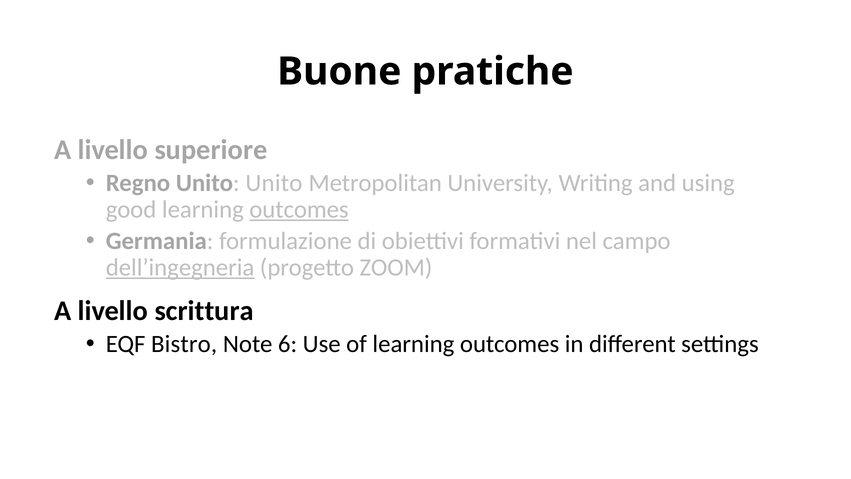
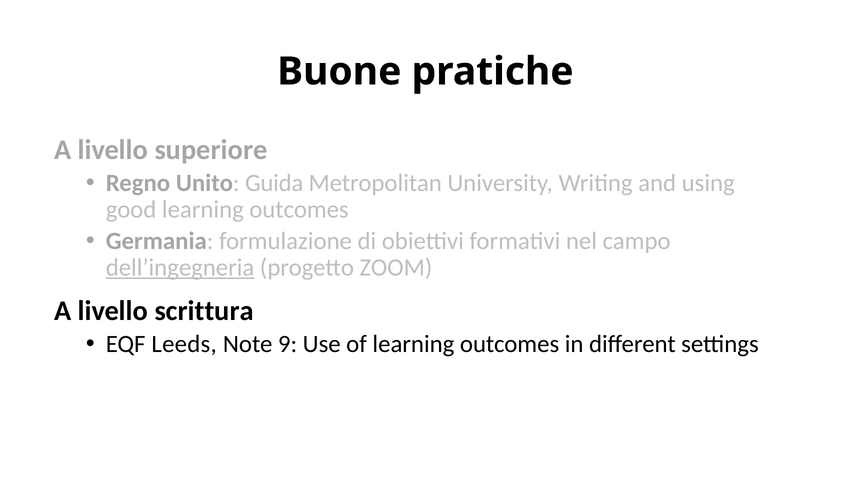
Unito Unito: Unito -> Guida
outcomes at (299, 210) underline: present -> none
Bistro: Bistro -> Leeds
6: 6 -> 9
